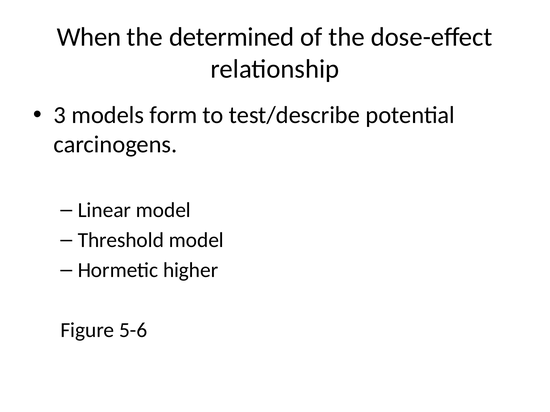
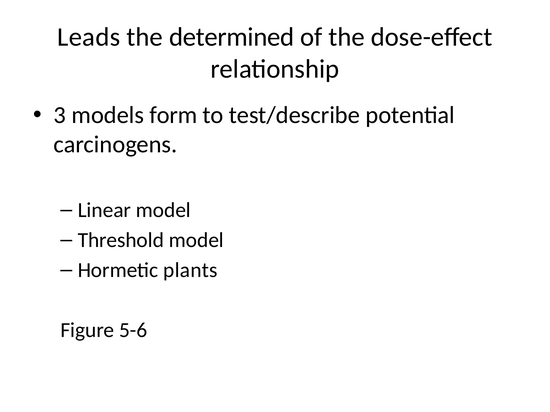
When: When -> Leads
higher: higher -> plants
